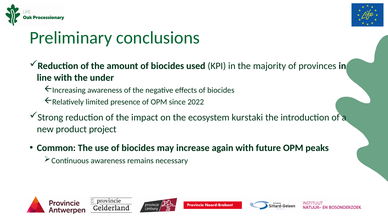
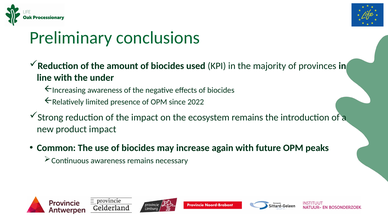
ecosystem kurstaki: kurstaki -> remains
product project: project -> impact
